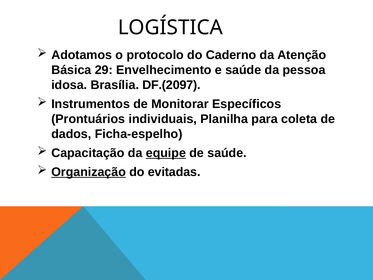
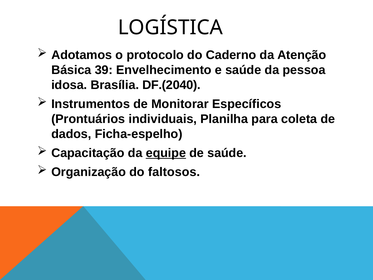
29: 29 -> 39
DF.(2097: DF.(2097 -> DF.(2040
Organização underline: present -> none
evitadas: evitadas -> faltosos
